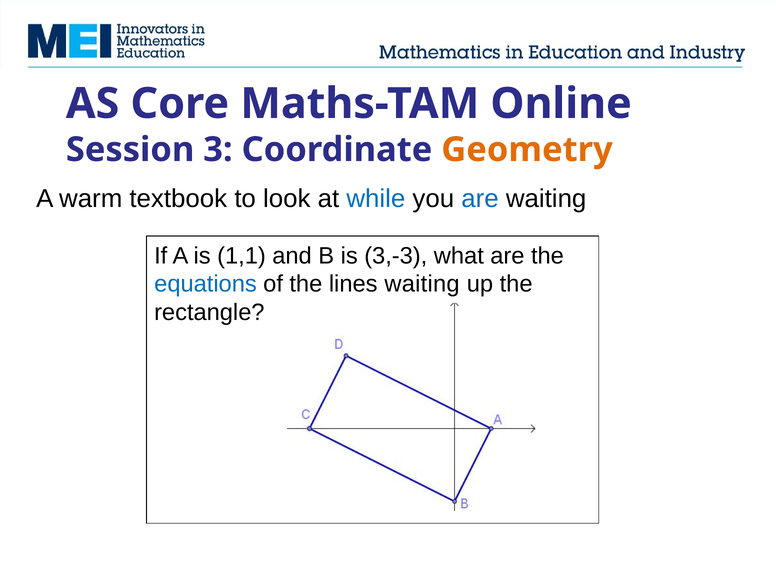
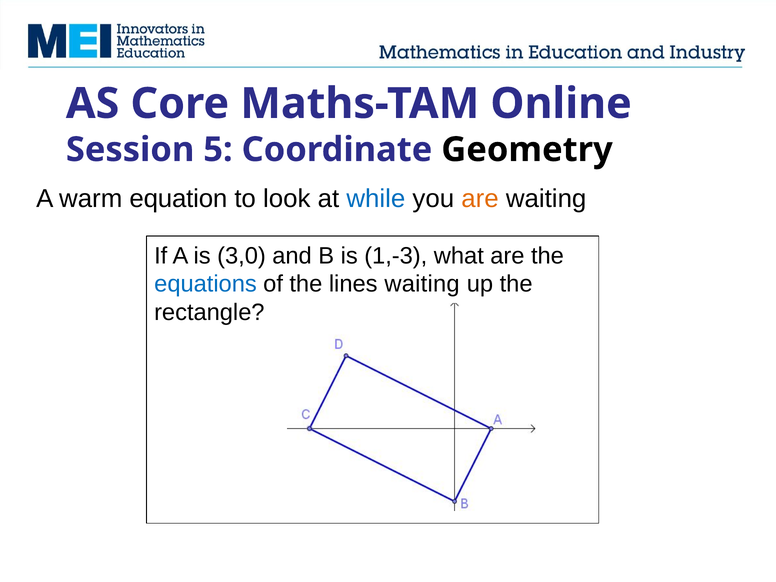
3: 3 -> 5
Geometry colour: orange -> black
textbook: textbook -> equation
are at (480, 199) colour: blue -> orange
1,1: 1,1 -> 3,0
3,-3: 3,-3 -> 1,-3
